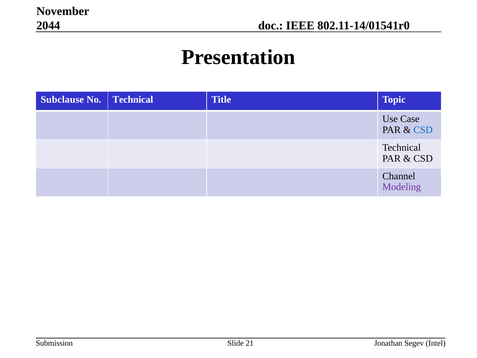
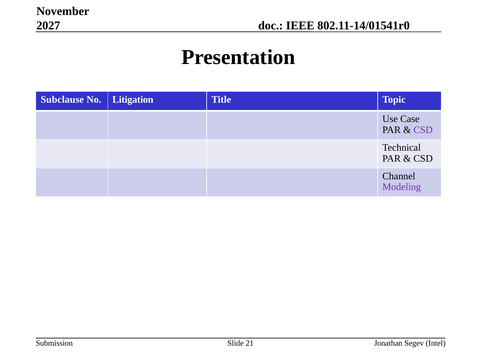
2044: 2044 -> 2027
No Technical: Technical -> Litigation
CSD at (423, 130) colour: blue -> purple
